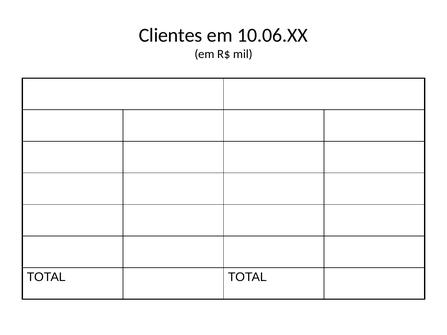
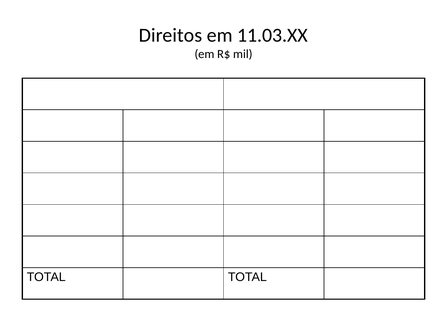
Clientes: Clientes -> Direitos
10.06.XX: 10.06.XX -> 11.03.XX
